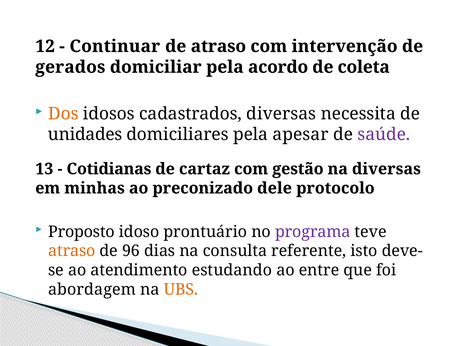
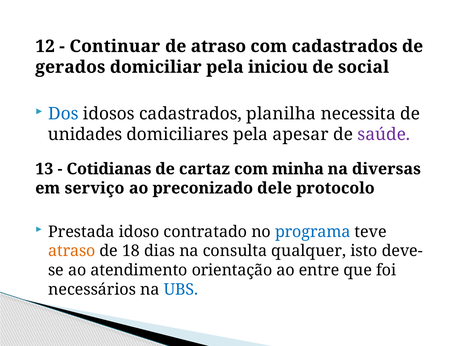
com intervenção: intervenção -> cadastrados
acordo: acordo -> iniciou
coleta: coleta -> social
Dos colour: orange -> blue
cadastrados diversas: diversas -> planilha
gestão: gestão -> minha
minhas: minhas -> serviço
Proposto: Proposto -> Prestada
prontuário: prontuário -> contratado
programa colour: purple -> blue
96: 96 -> 18
referente: referente -> qualquer
estudando: estudando -> orientação
abordagem: abordagem -> necessários
UBS colour: orange -> blue
